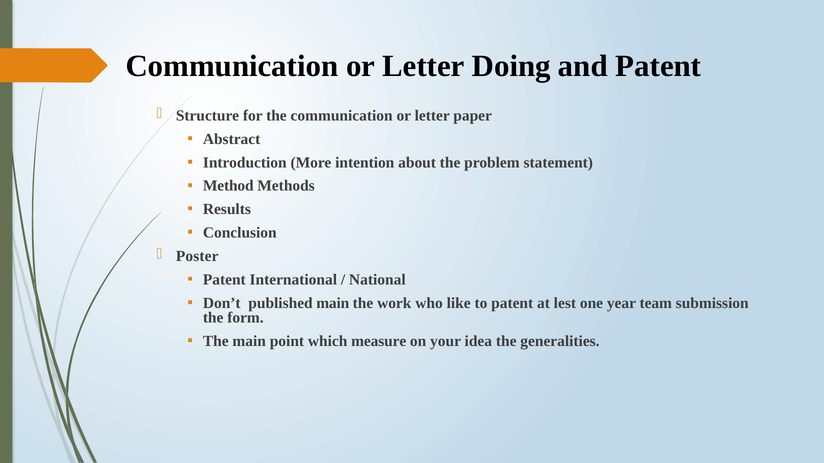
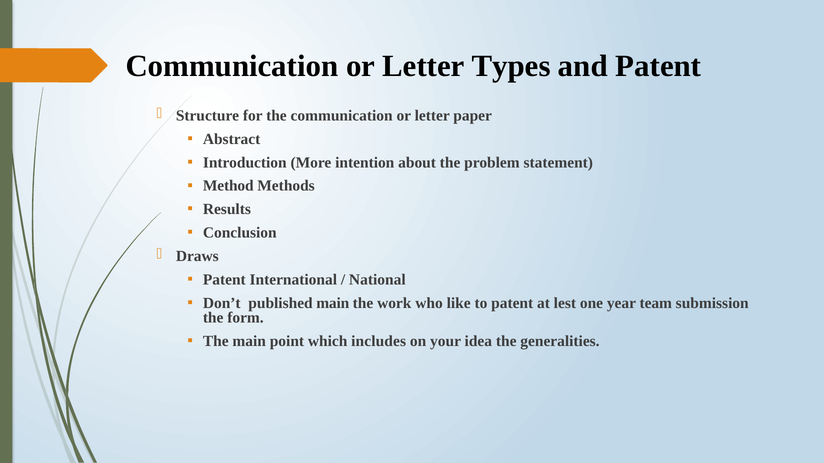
Doing: Doing -> Types
Poster: Poster -> Draws
measure: measure -> includes
